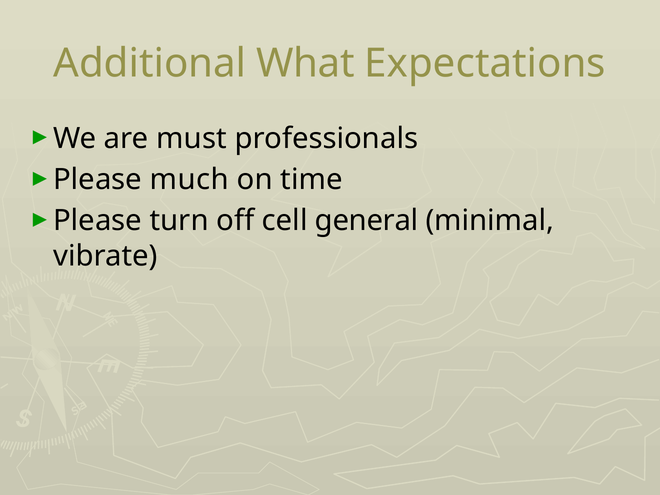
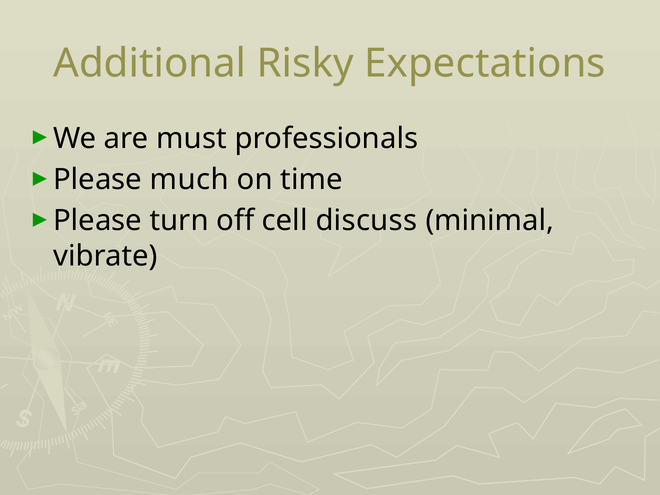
What: What -> Risky
general: general -> discuss
